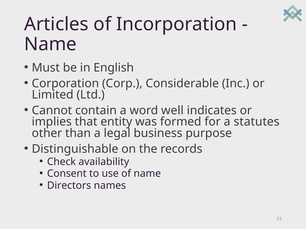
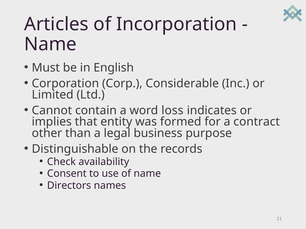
well: well -> loss
statutes: statutes -> contract
